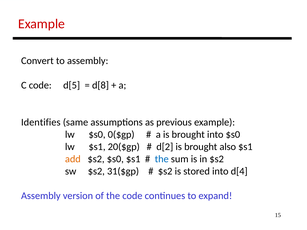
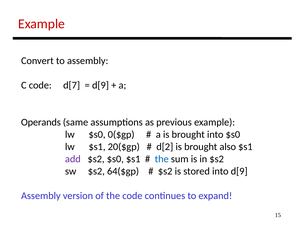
d[5: d[5 -> d[7
d[8 at (100, 85): d[8 -> d[9
Identifies: Identifies -> Operands
add colour: orange -> purple
31($gp: 31($gp -> 64($gp
into d[4: d[4 -> d[9
